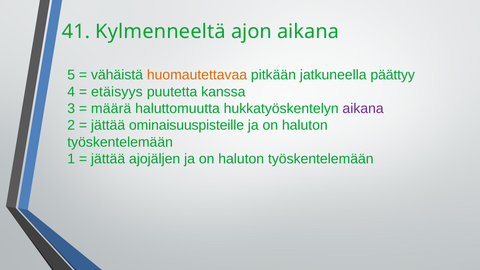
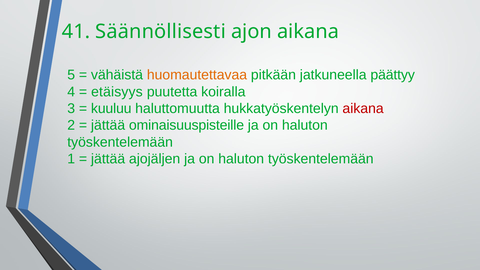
Kylmenneeltä: Kylmenneeltä -> Säännöllisesti
kanssa: kanssa -> koiralla
määrä: määrä -> kuuluu
aikana at (363, 109) colour: purple -> red
